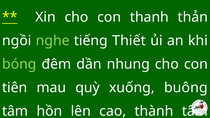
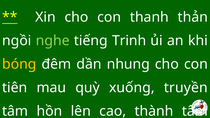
Thiết: Thiết -> Trinh
bóng colour: light green -> yellow
buông: buông -> truyền
